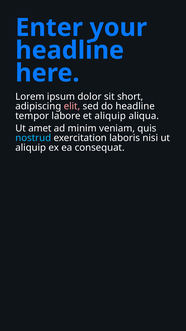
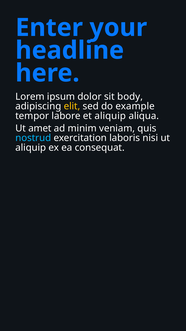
short: short -> body
elit colour: pink -> yellow
do headline: headline -> example
